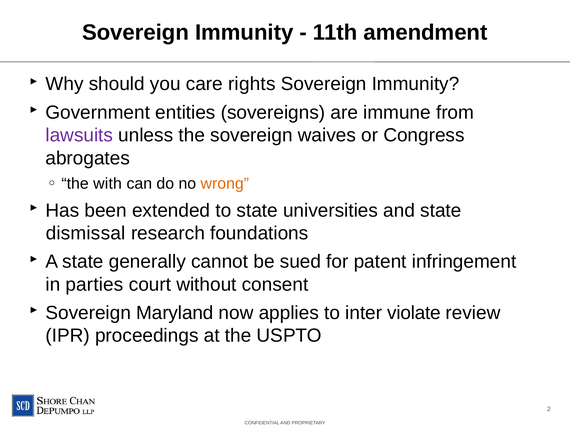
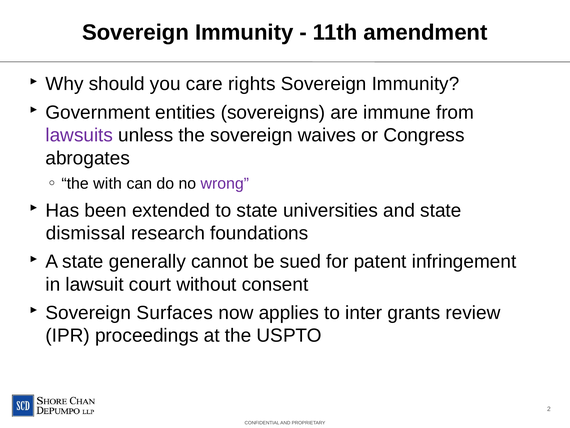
wrong colour: orange -> purple
parties: parties -> lawsuit
Maryland: Maryland -> Surfaces
violate: violate -> grants
